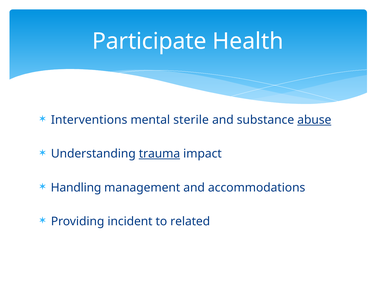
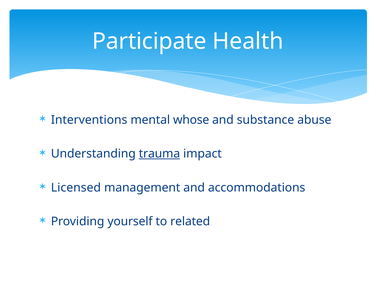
sterile: sterile -> whose
abuse underline: present -> none
Handling: Handling -> Licensed
incident: incident -> yourself
